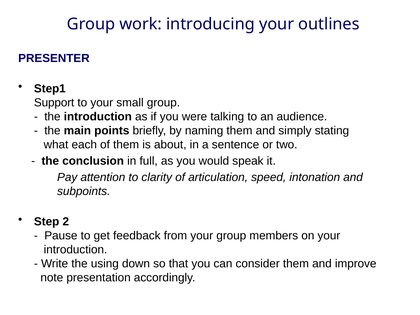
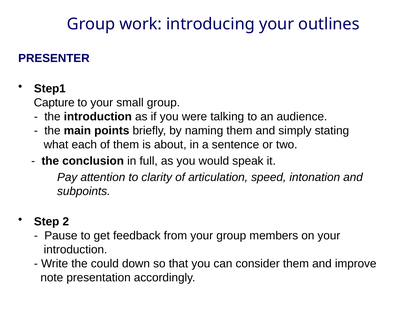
Support: Support -> Capture
using: using -> could
